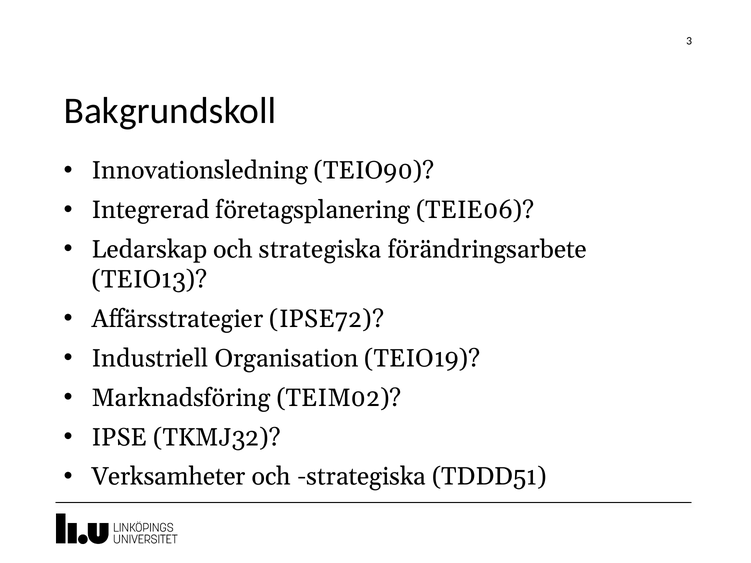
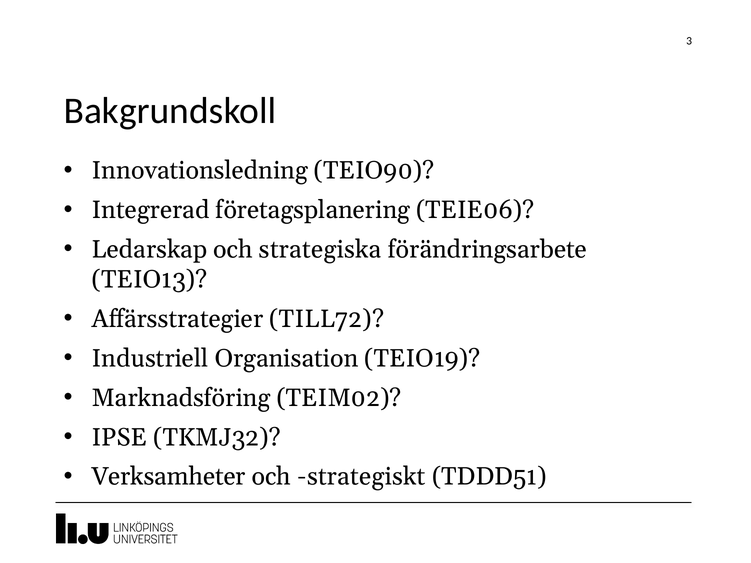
IPSE72: IPSE72 -> TILL72
strategiska at (362, 477): strategiska -> strategiskt
